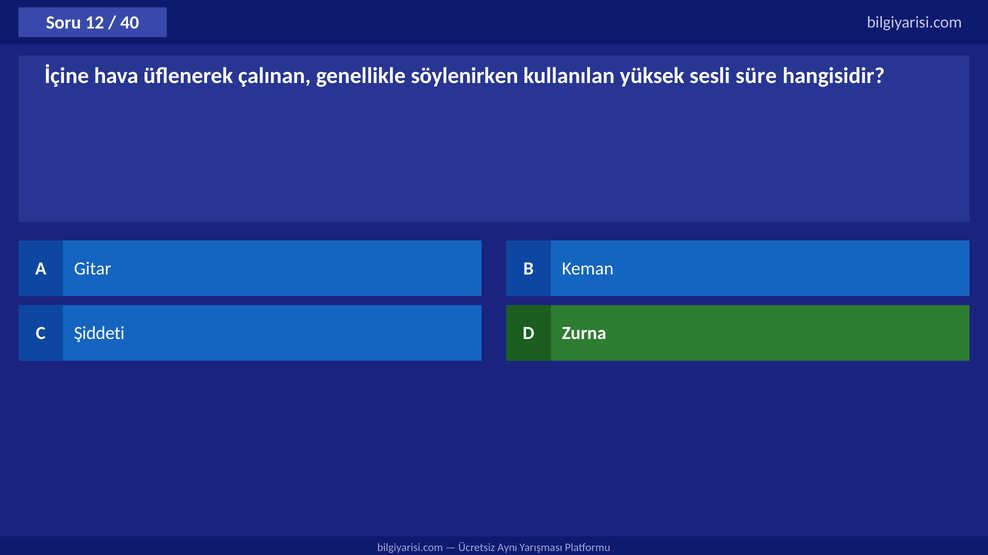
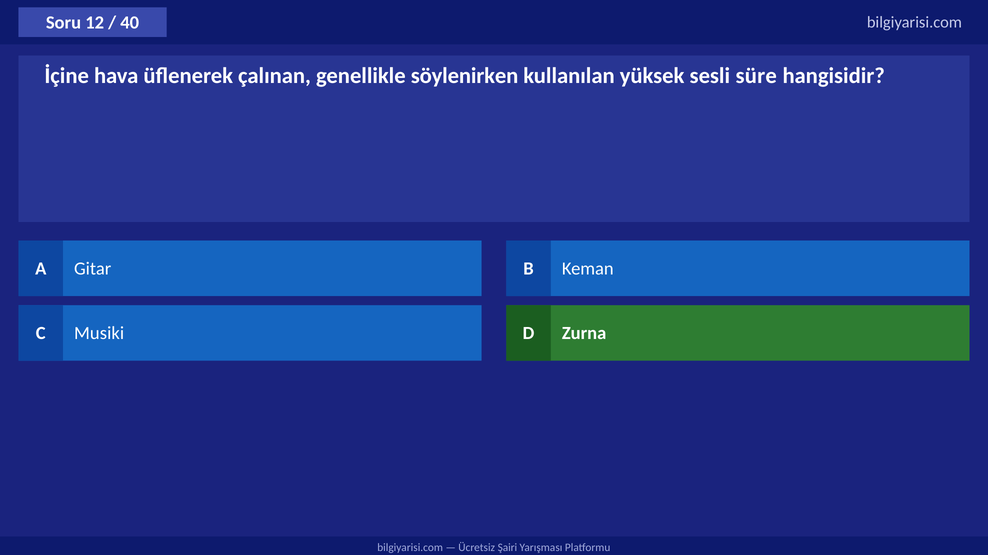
Şiddeti: Şiddeti -> Musiki
Aynı: Aynı -> Şairi
